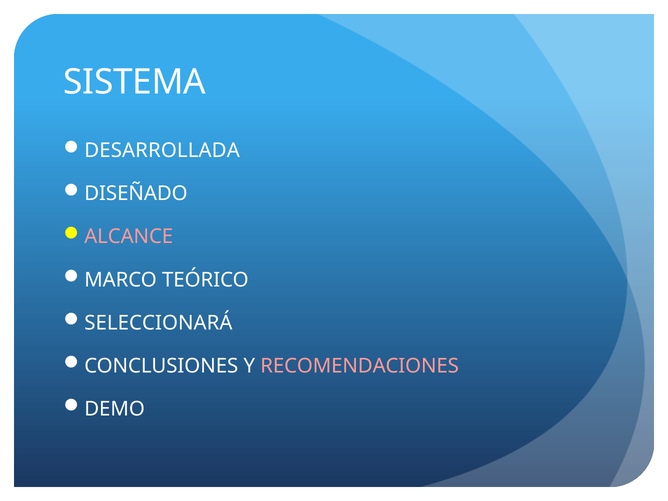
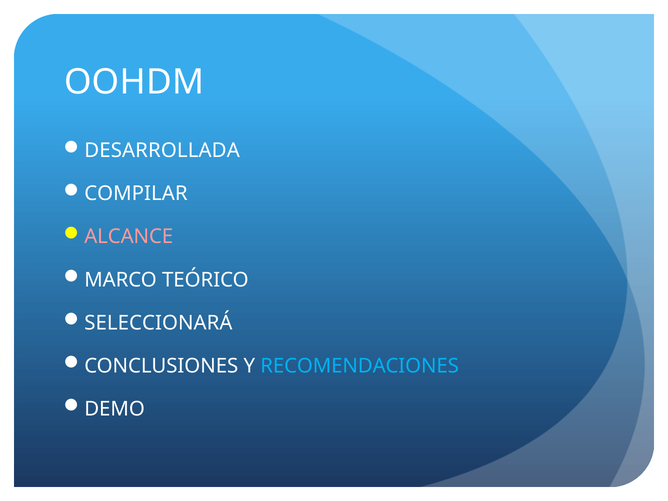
SISTEMA: SISTEMA -> OOHDM
DISEÑADO: DISEÑADO -> COMPILAR
RECOMENDACIONES colour: pink -> light blue
